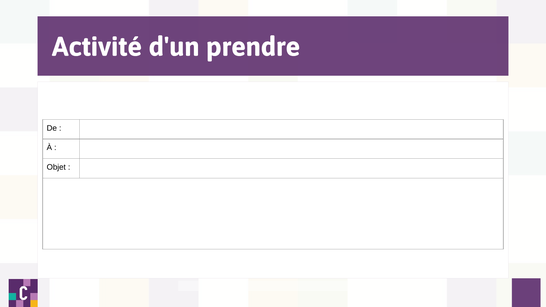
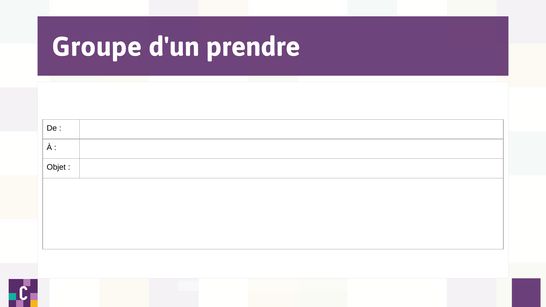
Activité: Activité -> Groupe
